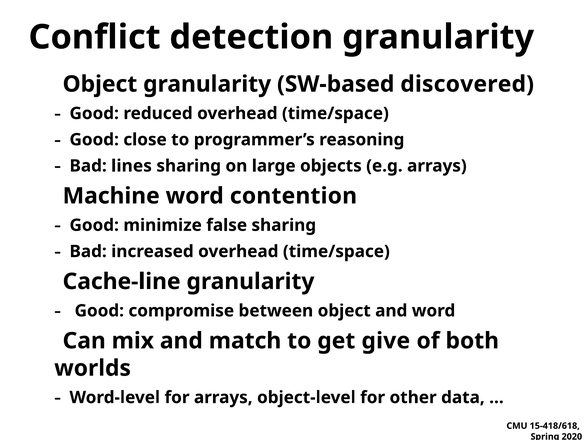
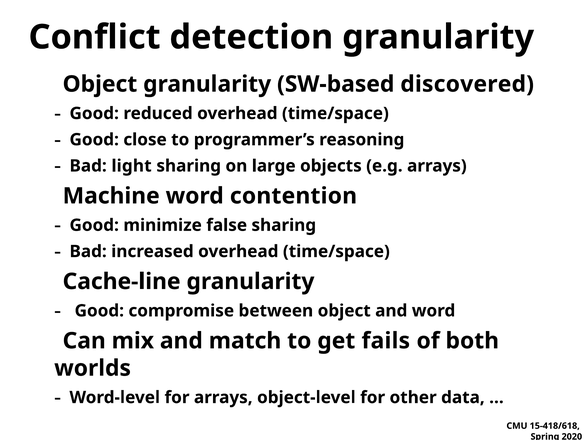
lines: lines -> light
give: give -> fails
